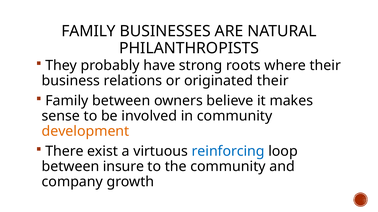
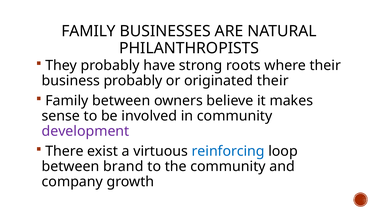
business relations: relations -> probably
development colour: orange -> purple
insure: insure -> brand
